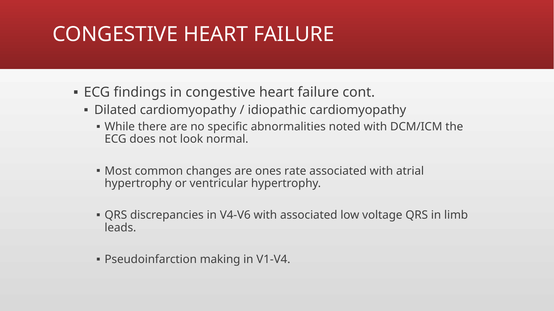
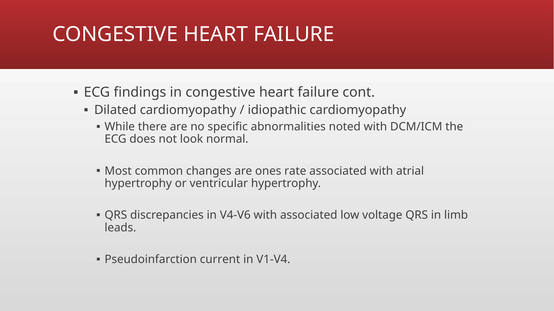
making: making -> current
